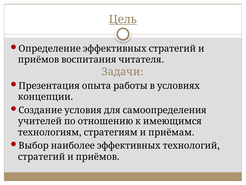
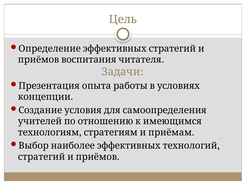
Цель underline: present -> none
